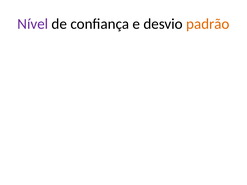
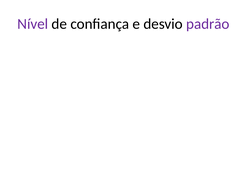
padrão colour: orange -> purple
